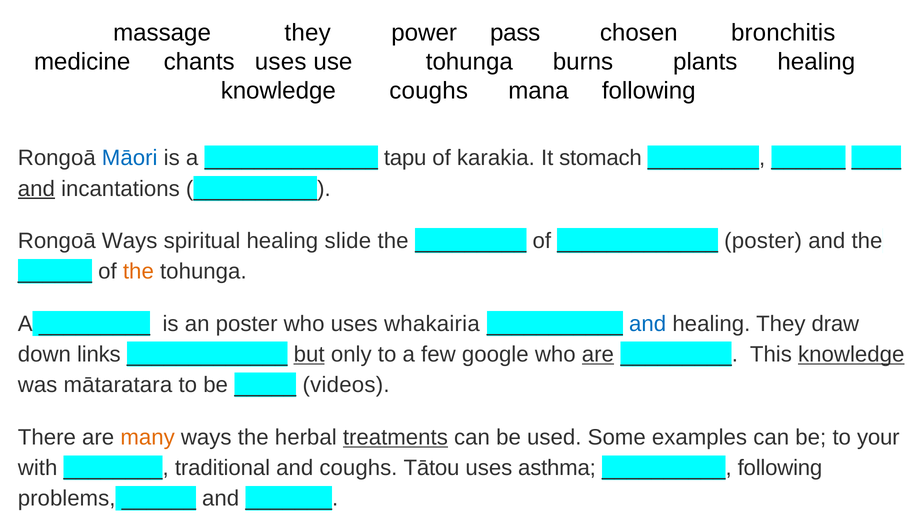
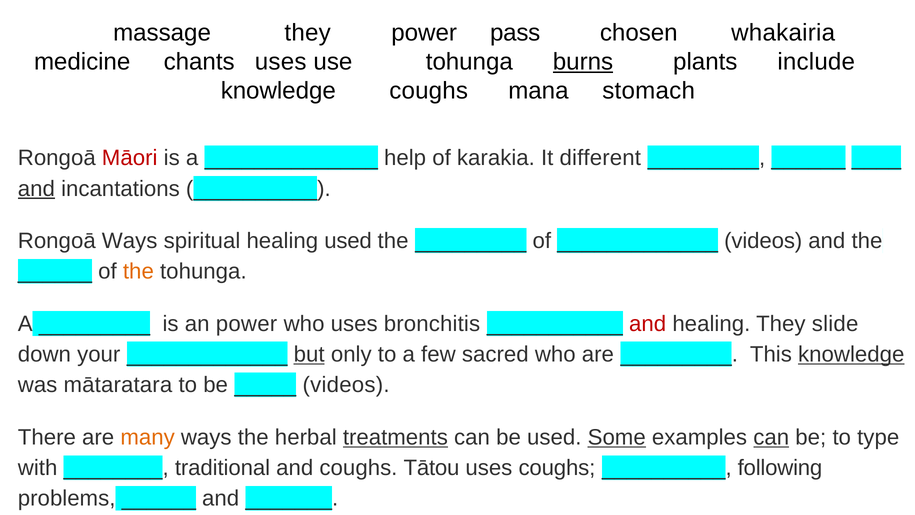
bronchitis: bronchitis -> whakairia
burns underline: none -> present
plants healing: healing -> include
mana following: following -> stomach
Māori colour: blue -> red
tapu: tapu -> help
stomach: stomach -> different
healing slide: slide -> used
poster at (763, 241): poster -> videos
an poster: poster -> power
whakairia: whakairia -> bronchitis
and at (648, 324) colour: blue -> red
draw: draw -> slide
links: links -> your
google: google -> sacred
are at (598, 354) underline: present -> none
Some underline: none -> present
can at (771, 437) underline: none -> present
your: your -> type
uses asthma: asthma -> coughs
